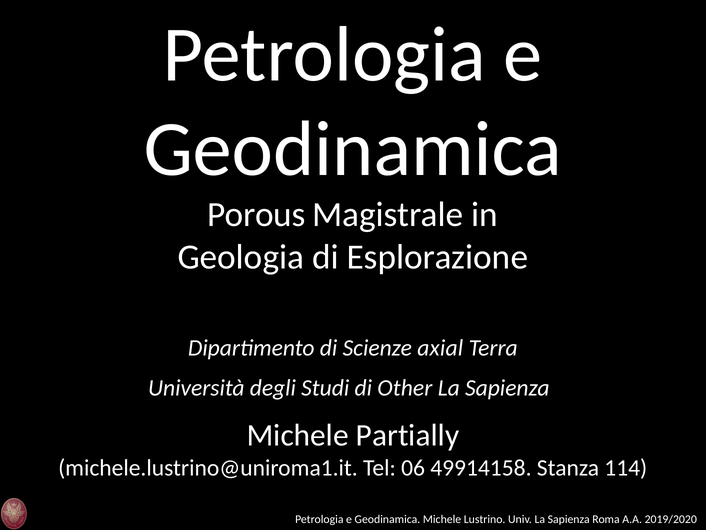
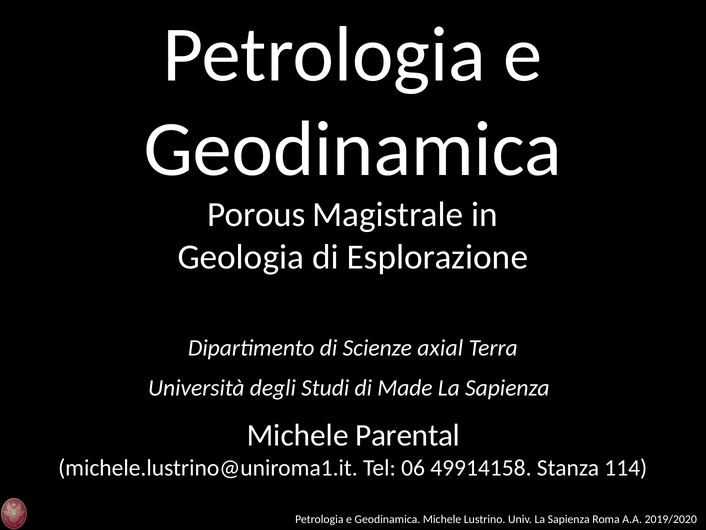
Other: Other -> Made
Partially: Partially -> Parental
